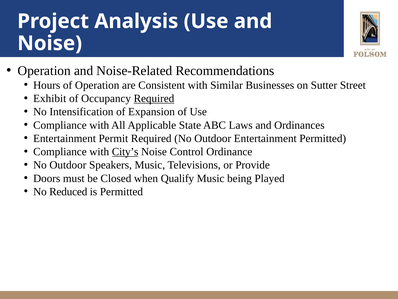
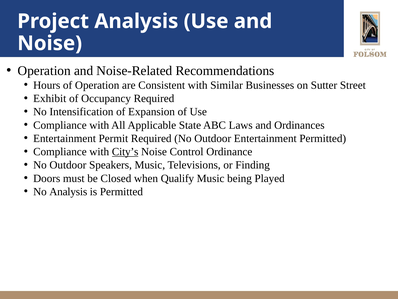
Required at (154, 98) underline: present -> none
Provide: Provide -> Finding
No Reduced: Reduced -> Analysis
